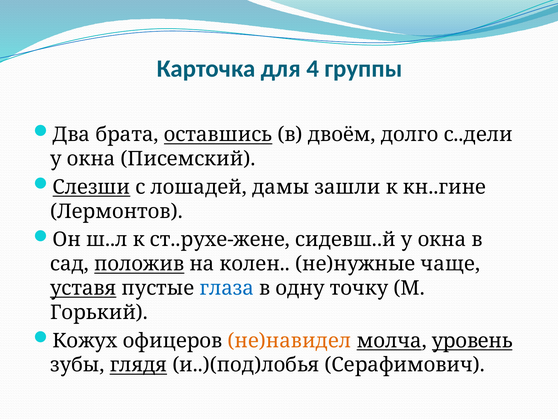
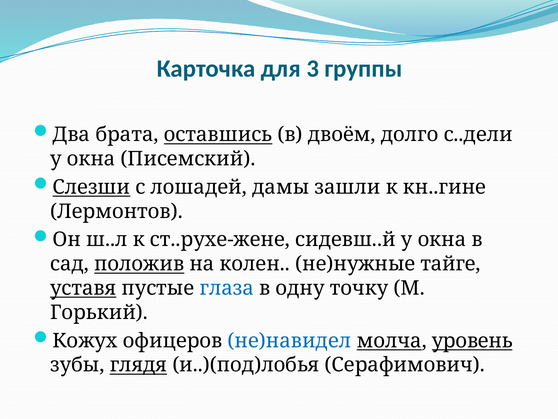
4: 4 -> 3
чаще: чаще -> тайге
не)навидел colour: orange -> blue
